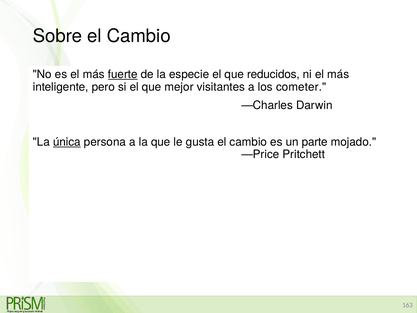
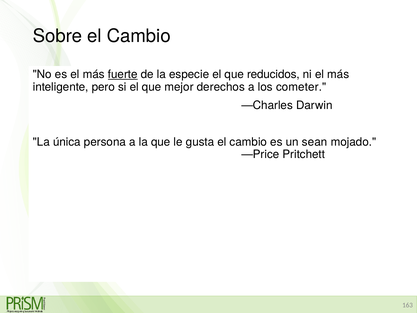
visitantes: visitantes -> derechos
única underline: present -> none
parte: parte -> sean
